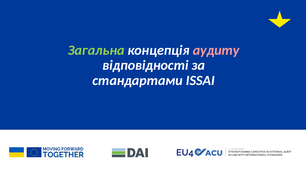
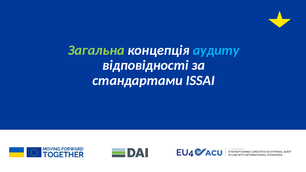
аудиту colour: pink -> light blue
